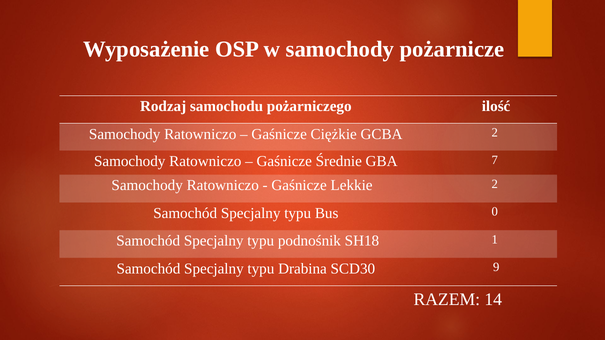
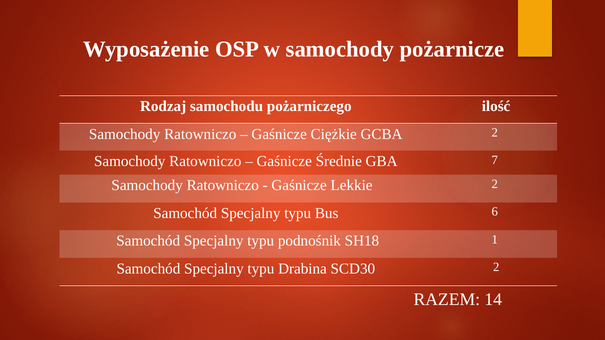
0: 0 -> 6
SCD30 9: 9 -> 2
